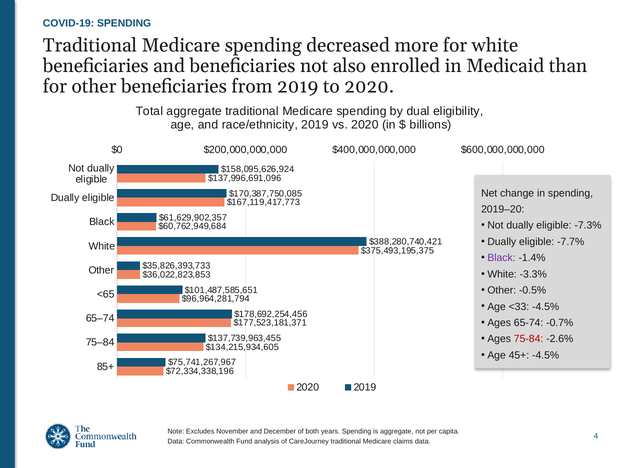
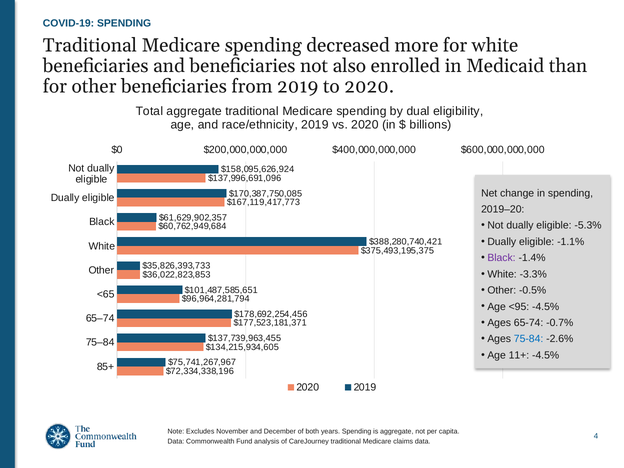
-7.3%: -7.3% -> -5.3%
-7.7%: -7.7% -> -1.1%
<33: <33 -> <95
75-84 colour: red -> blue
45+: 45+ -> 11+
